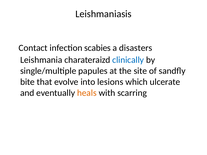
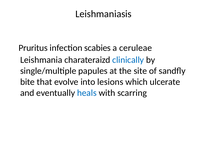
Contact: Contact -> Pruritus
disasters: disasters -> ceruleae
heals colour: orange -> blue
